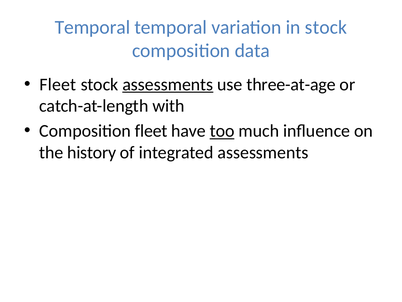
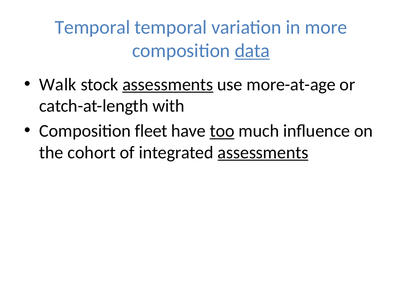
in stock: stock -> more
data underline: none -> present
Fleet at (58, 84): Fleet -> Walk
three-at-age: three-at-age -> more-at-age
history: history -> cohort
assessments at (263, 152) underline: none -> present
